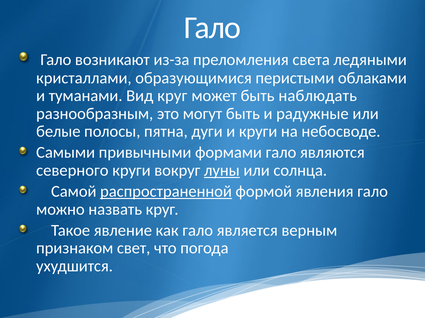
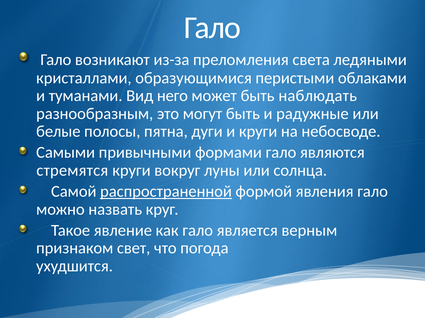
Вид круг: круг -> него
северного: северного -> стремятся
луны underline: present -> none
